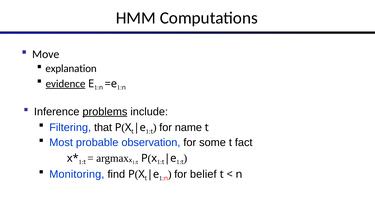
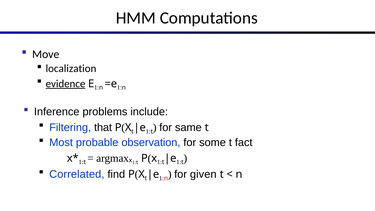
explanation: explanation -> localization
problems underline: present -> none
name: name -> same
Monitoring: Monitoring -> Correlated
belief: belief -> given
